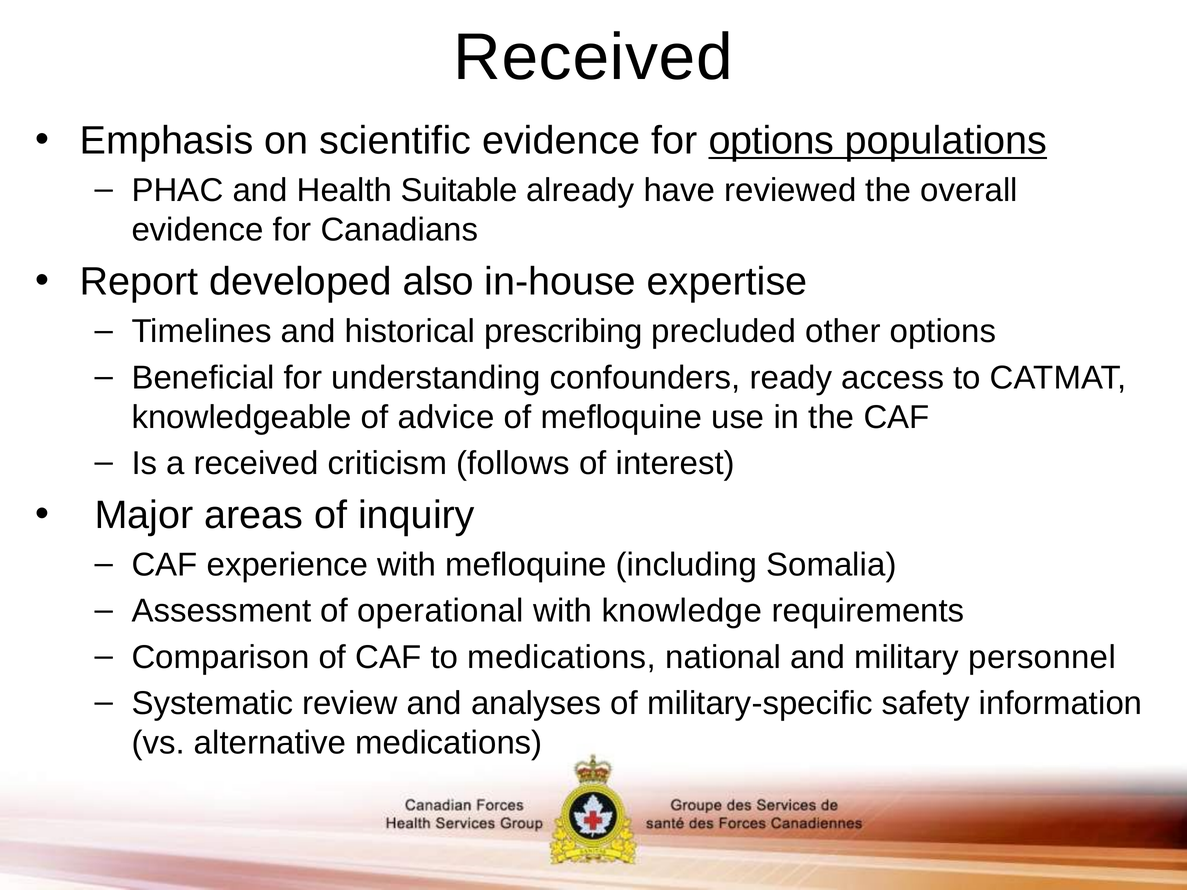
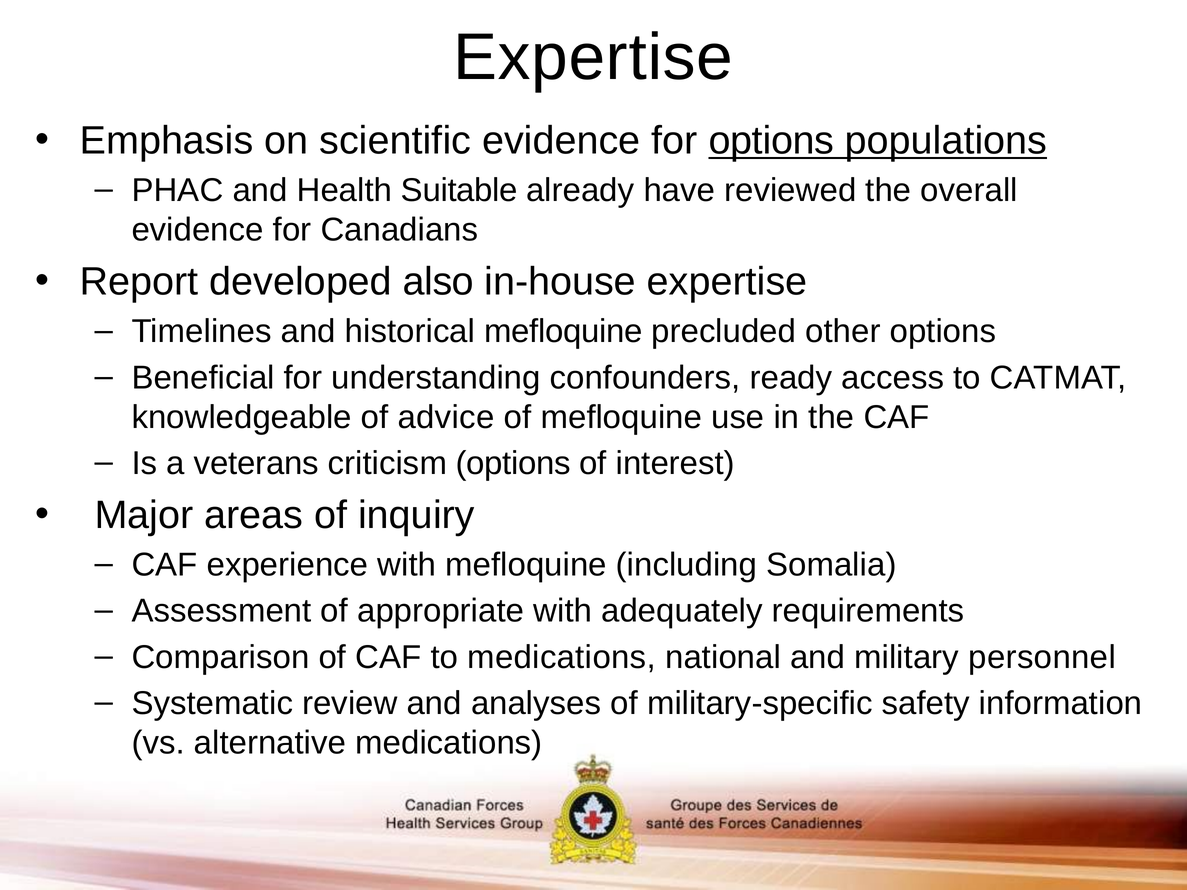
Received at (593, 58): Received -> Expertise
historical prescribing: prescribing -> mefloquine
a received: received -> veterans
criticism follows: follows -> options
operational: operational -> appropriate
knowledge: knowledge -> adequately
